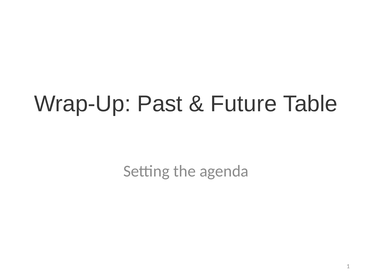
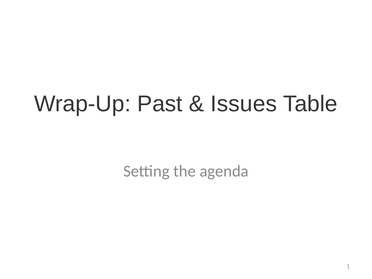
Future: Future -> Issues
